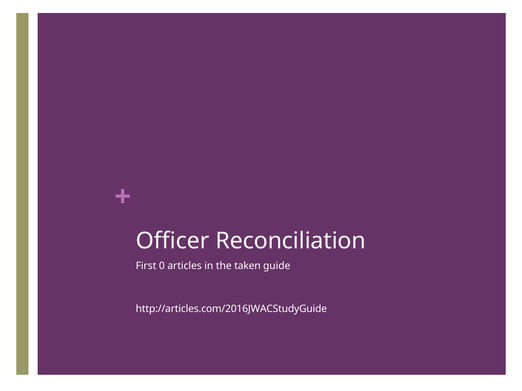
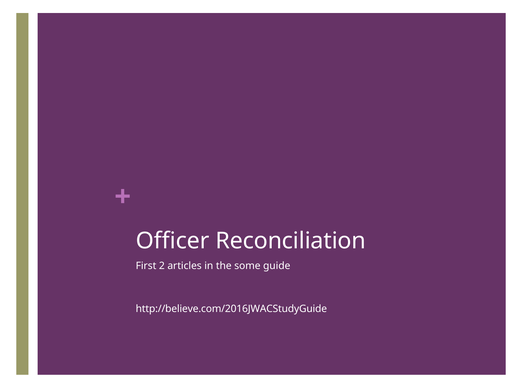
0: 0 -> 2
taken: taken -> some
http://articles.com/2016JWACStudyGuide: http://articles.com/2016JWACStudyGuide -> http://believe.com/2016JWACStudyGuide
